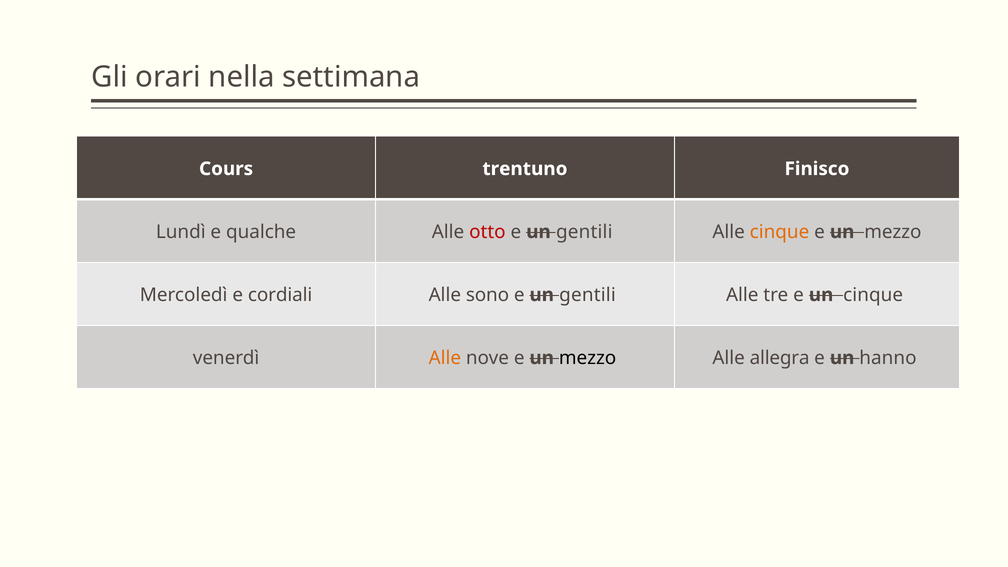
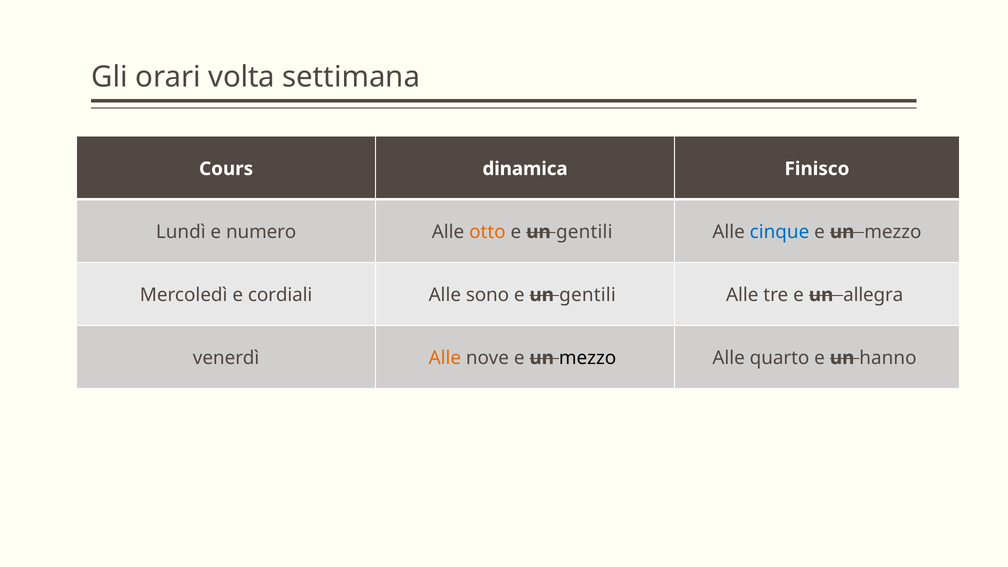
nella: nella -> volta
trentuno: trentuno -> dinamica
qualche: qualche -> numero
otto colour: red -> orange
cinque at (780, 232) colour: orange -> blue
un cinque: cinque -> allegra
allegra: allegra -> quarto
